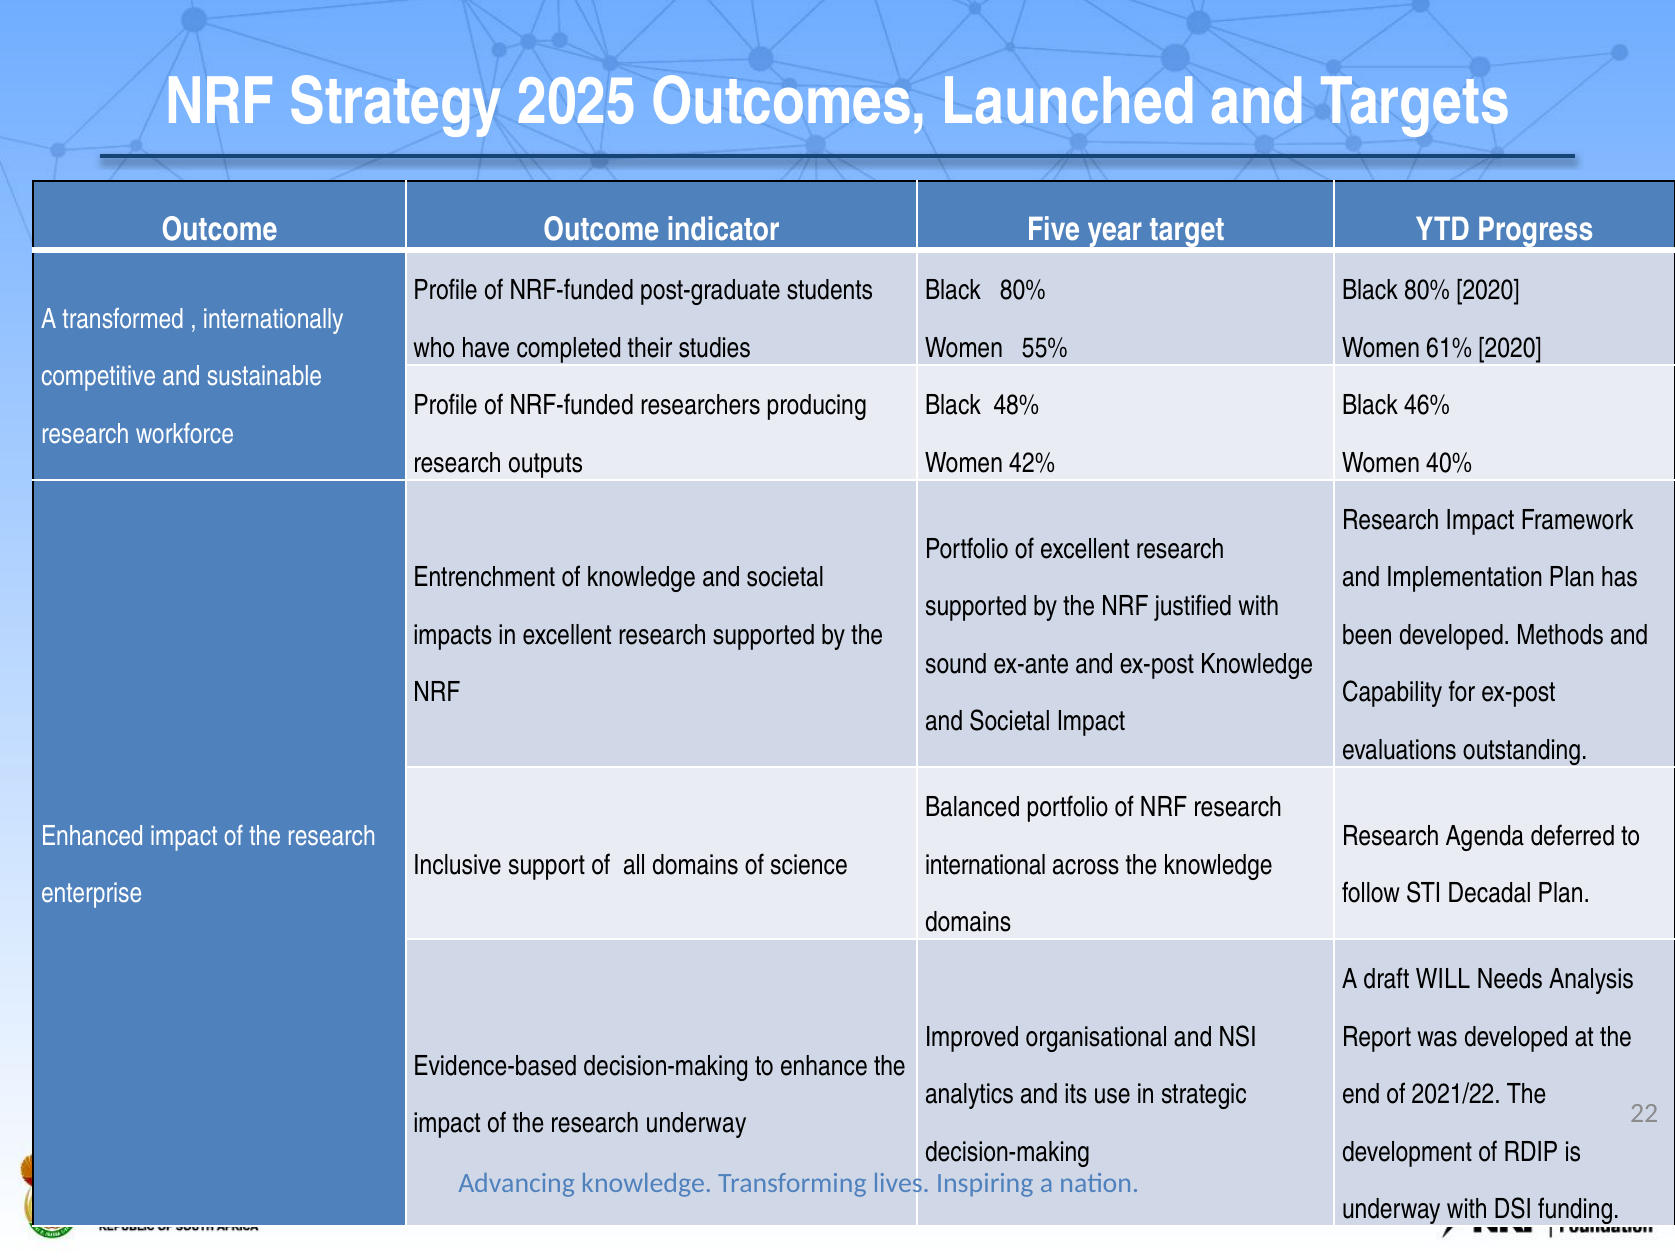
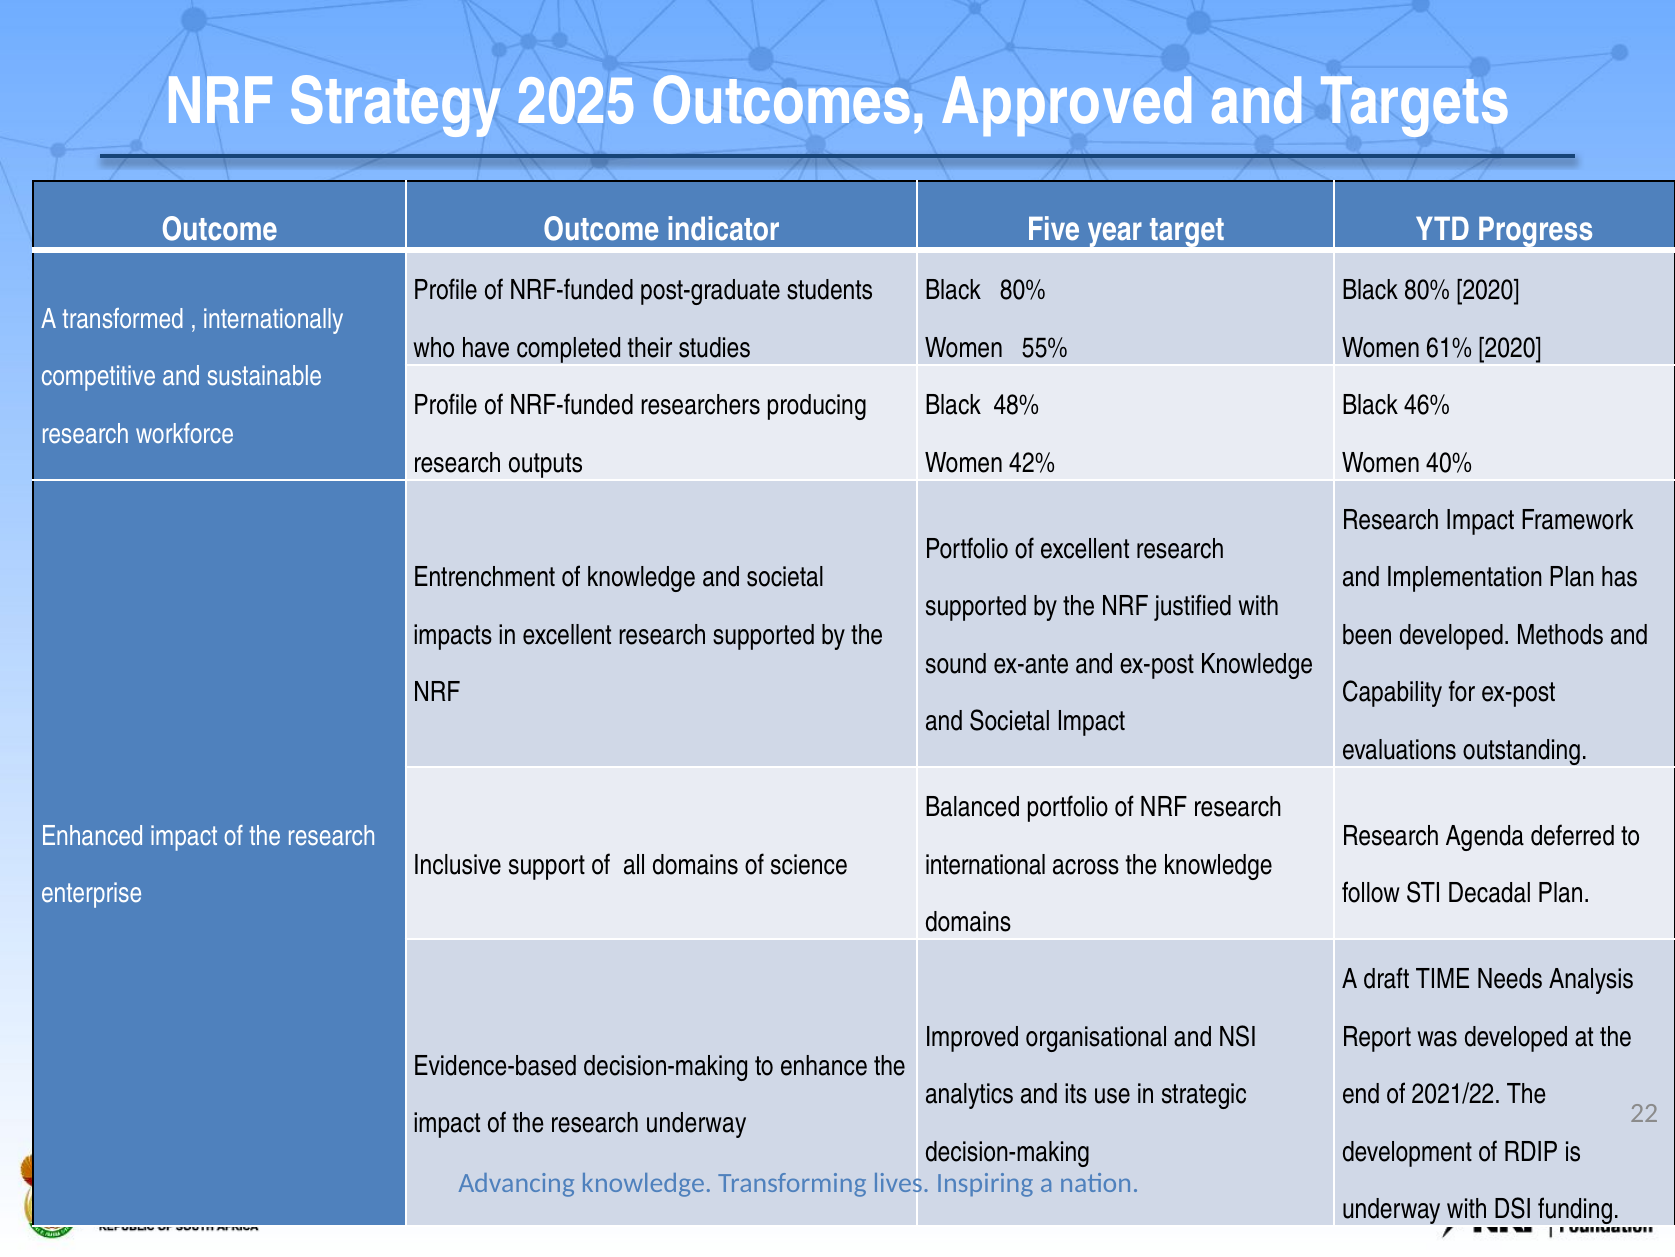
Launched: Launched -> Approved
WILL: WILL -> TIME
